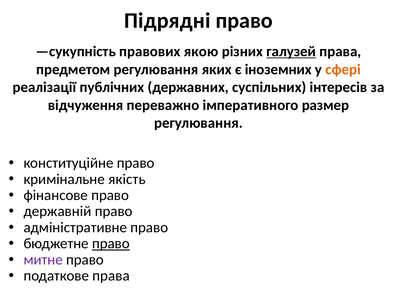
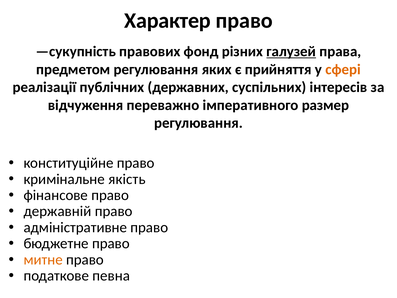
Підрядні: Підрядні -> Характер
якою: якою -> фонд
іноземних: іноземних -> прийняття
право at (111, 243) underline: present -> none
митне colour: purple -> orange
податкове права: права -> певна
